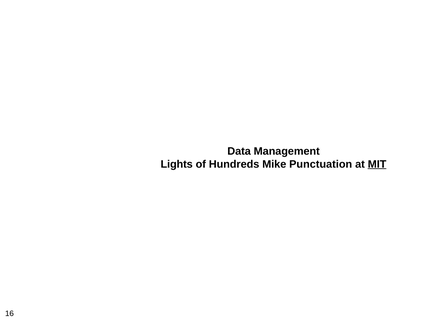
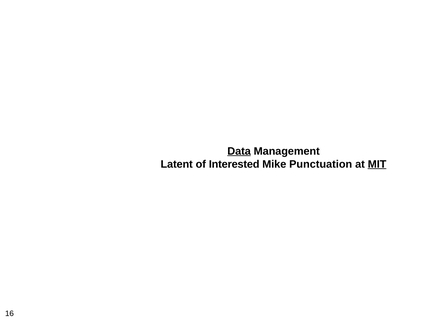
Data underline: none -> present
Lights: Lights -> Latent
Hundreds: Hundreds -> Interested
